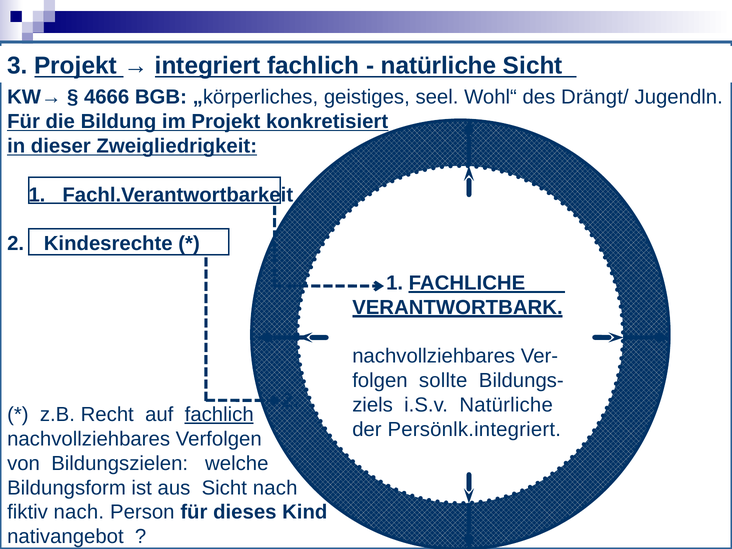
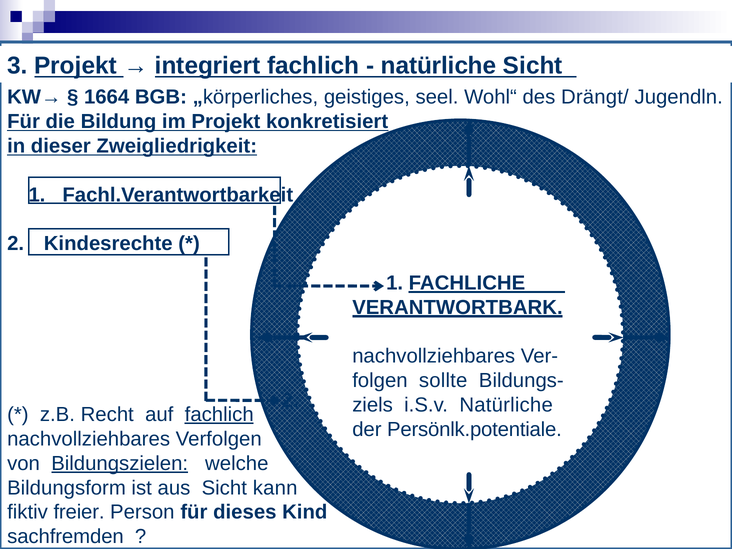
4666: 4666 -> 1664
Persönlk.integriert: Persönlk.integriert -> Persönlk.potentiale
Bildungszielen underline: none -> present
Sicht nach: nach -> kann
fiktiv nach: nach -> freier
nativangebot: nativangebot -> sachfremden
